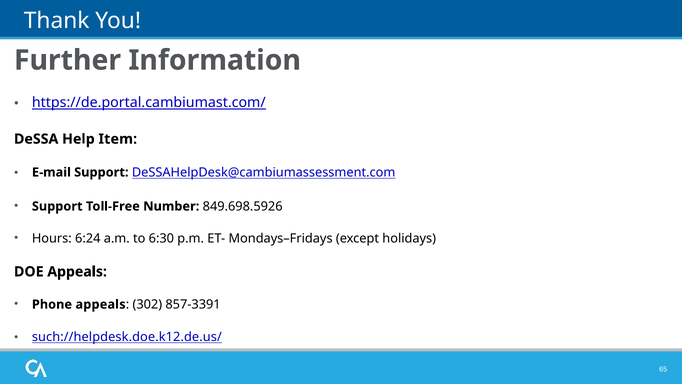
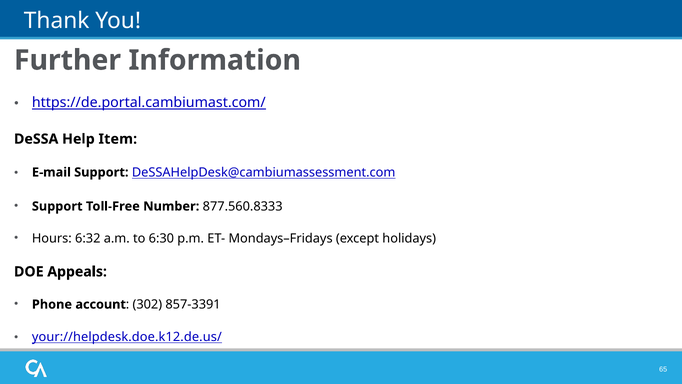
849.698.5926: 849.698.5926 -> 877.560.8333
6:24: 6:24 -> 6:32
Phone appeals: appeals -> account
such://helpdesk.doe.k12.de.us/: such://helpdesk.doe.k12.de.us/ -> your://helpdesk.doe.k12.de.us/
